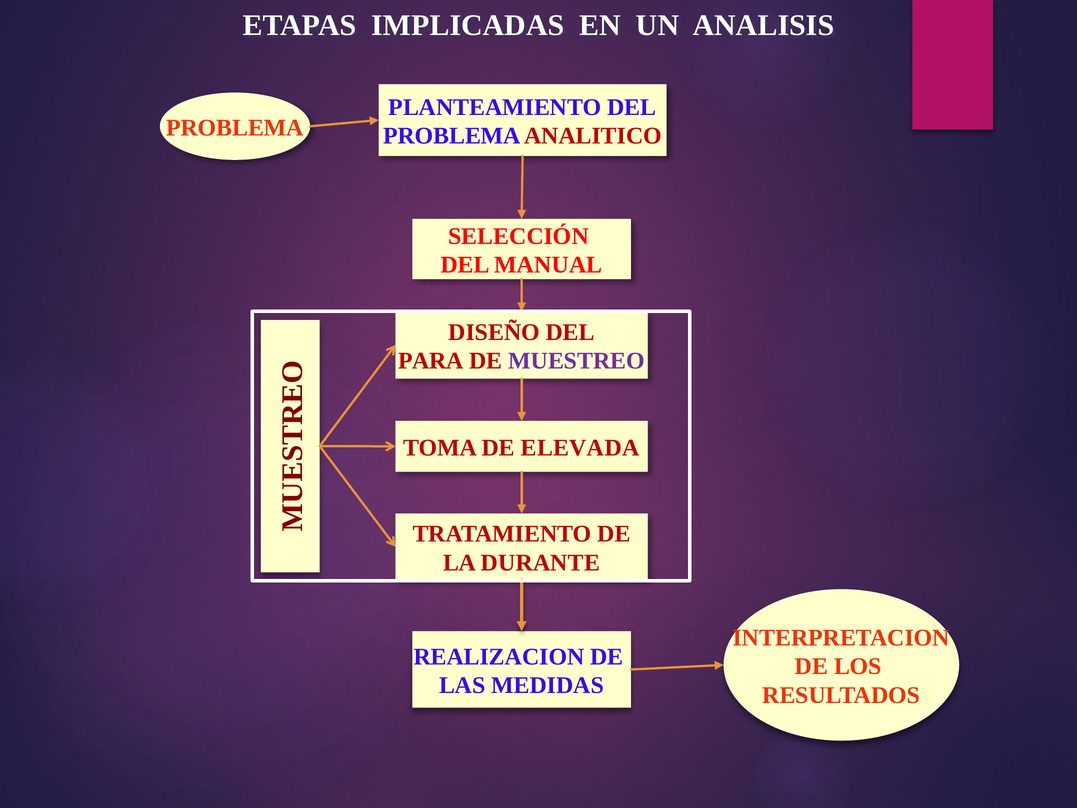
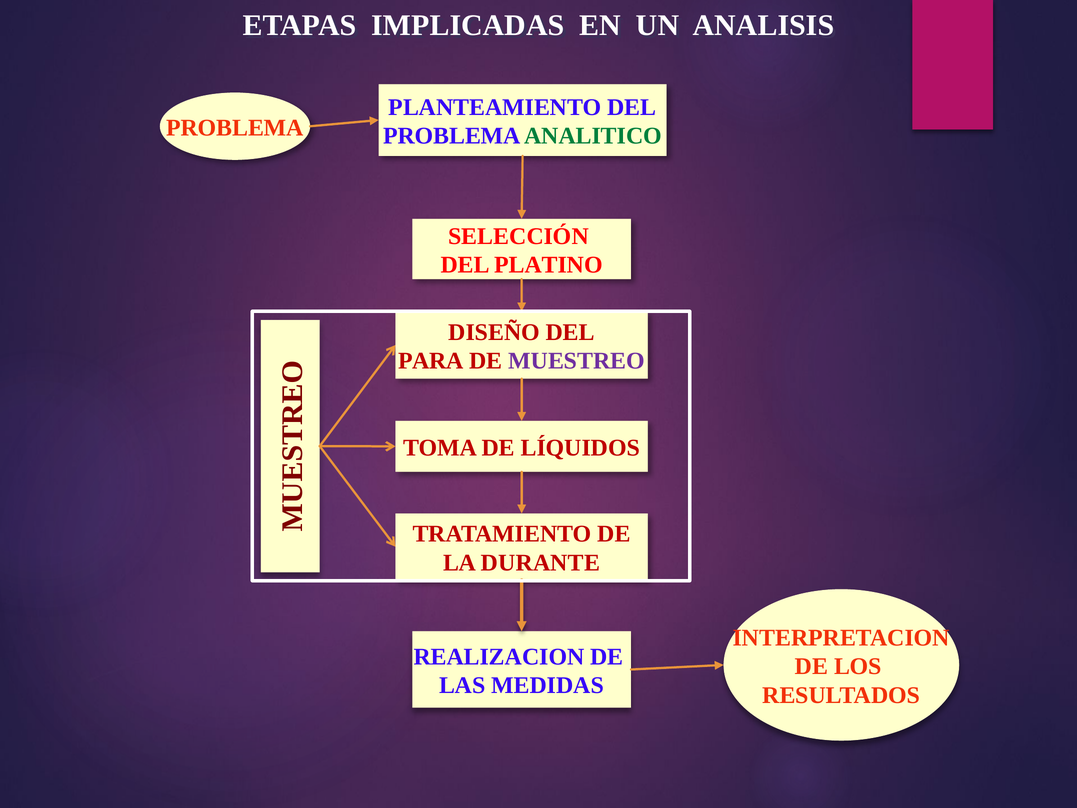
ANALITICO colour: red -> green
MANUAL: MANUAL -> PLATINO
ELEVADA: ELEVADA -> LÍQUIDOS
